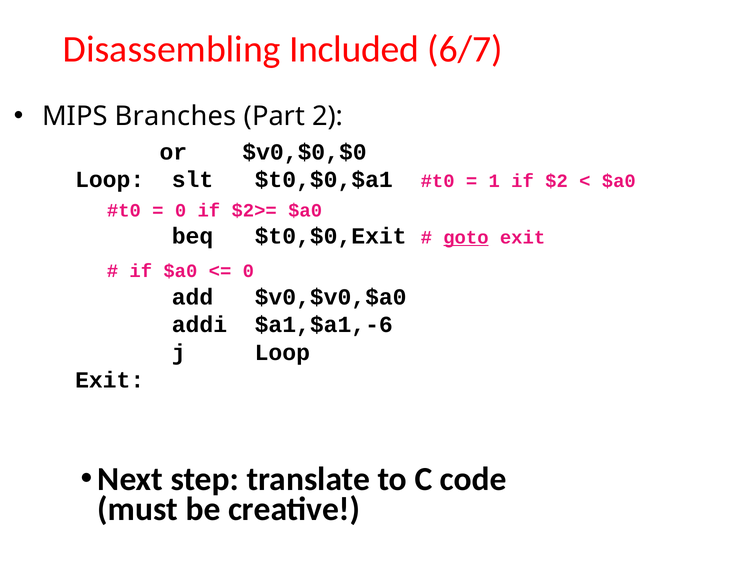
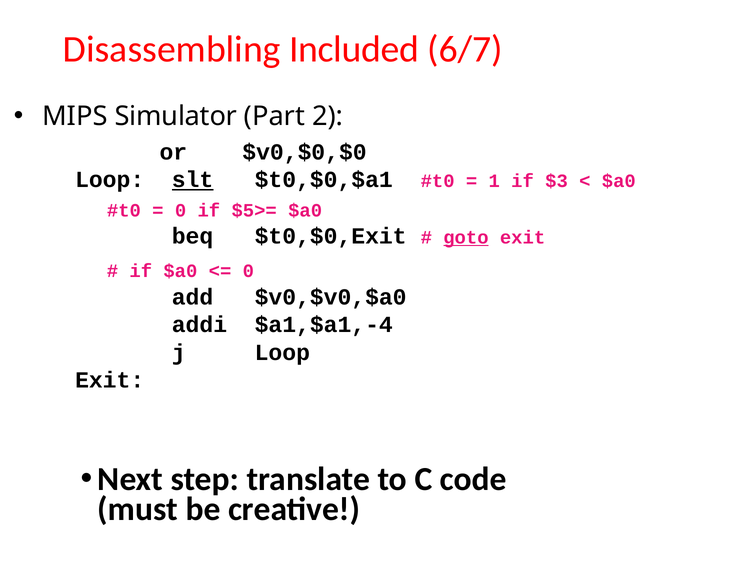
Branches: Branches -> Simulator
slt underline: none -> present
$2: $2 -> $3
$2>=: $2>= -> $5>=
$a1,$a1,-6: $a1,$a1,-6 -> $a1,$a1,-4
